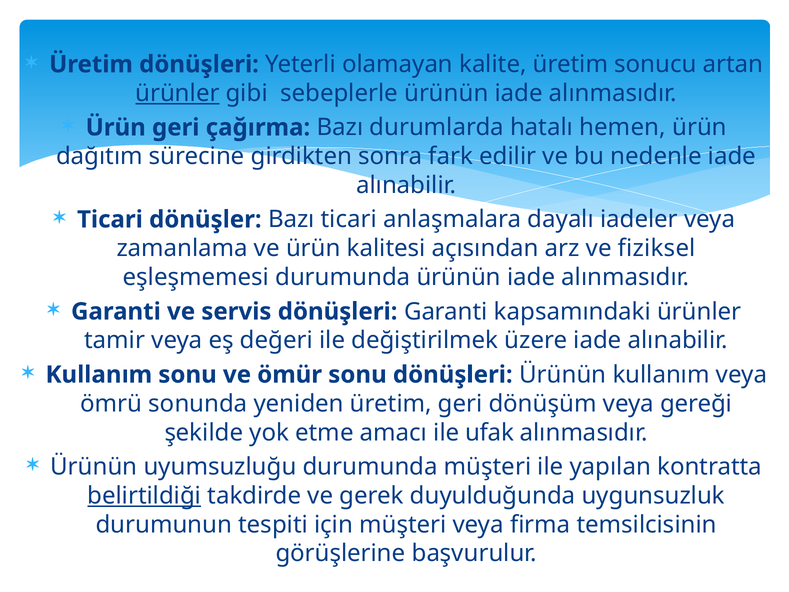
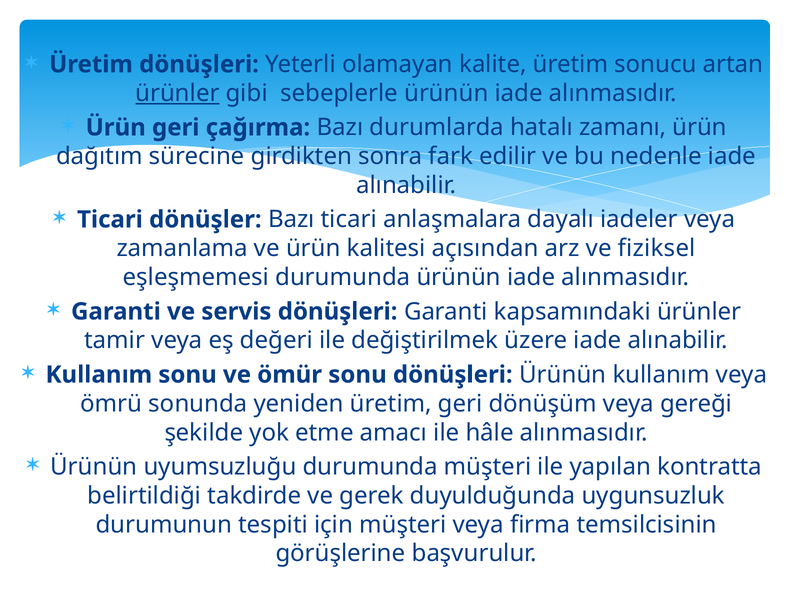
hemen: hemen -> zamanı
ufak: ufak -> hâle
belirtildiği underline: present -> none
